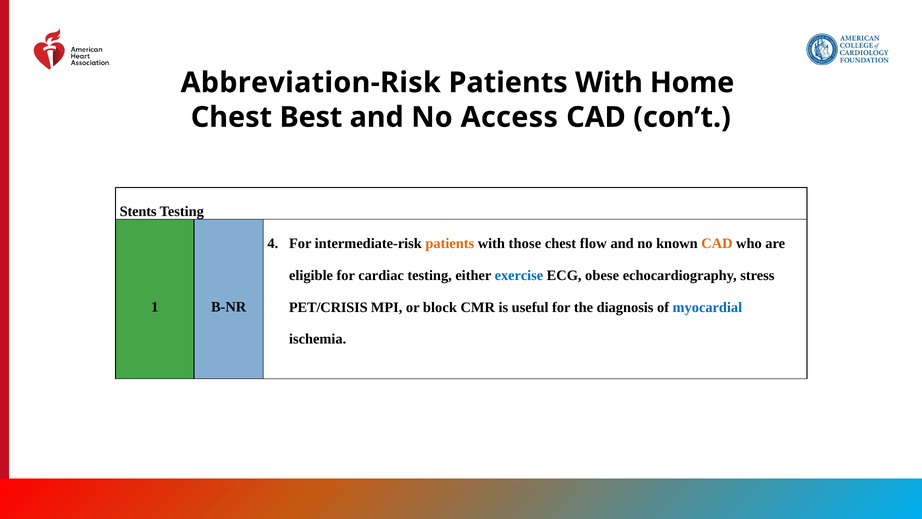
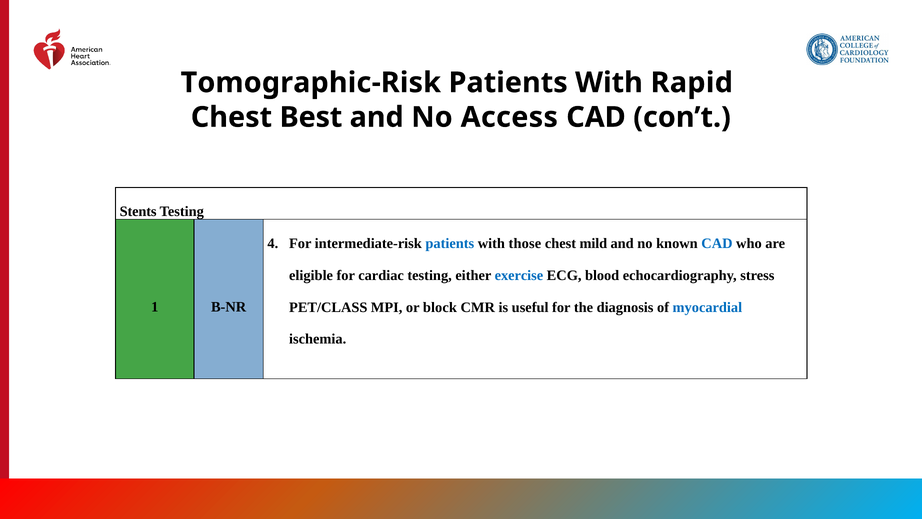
Abbreviation-Risk: Abbreviation-Risk -> Tomographic-Risk
Home: Home -> Rapid
patients at (450, 243) colour: orange -> blue
flow: flow -> mild
CAD at (717, 243) colour: orange -> blue
obese: obese -> blood
PET/CRISIS: PET/CRISIS -> PET/CLASS
